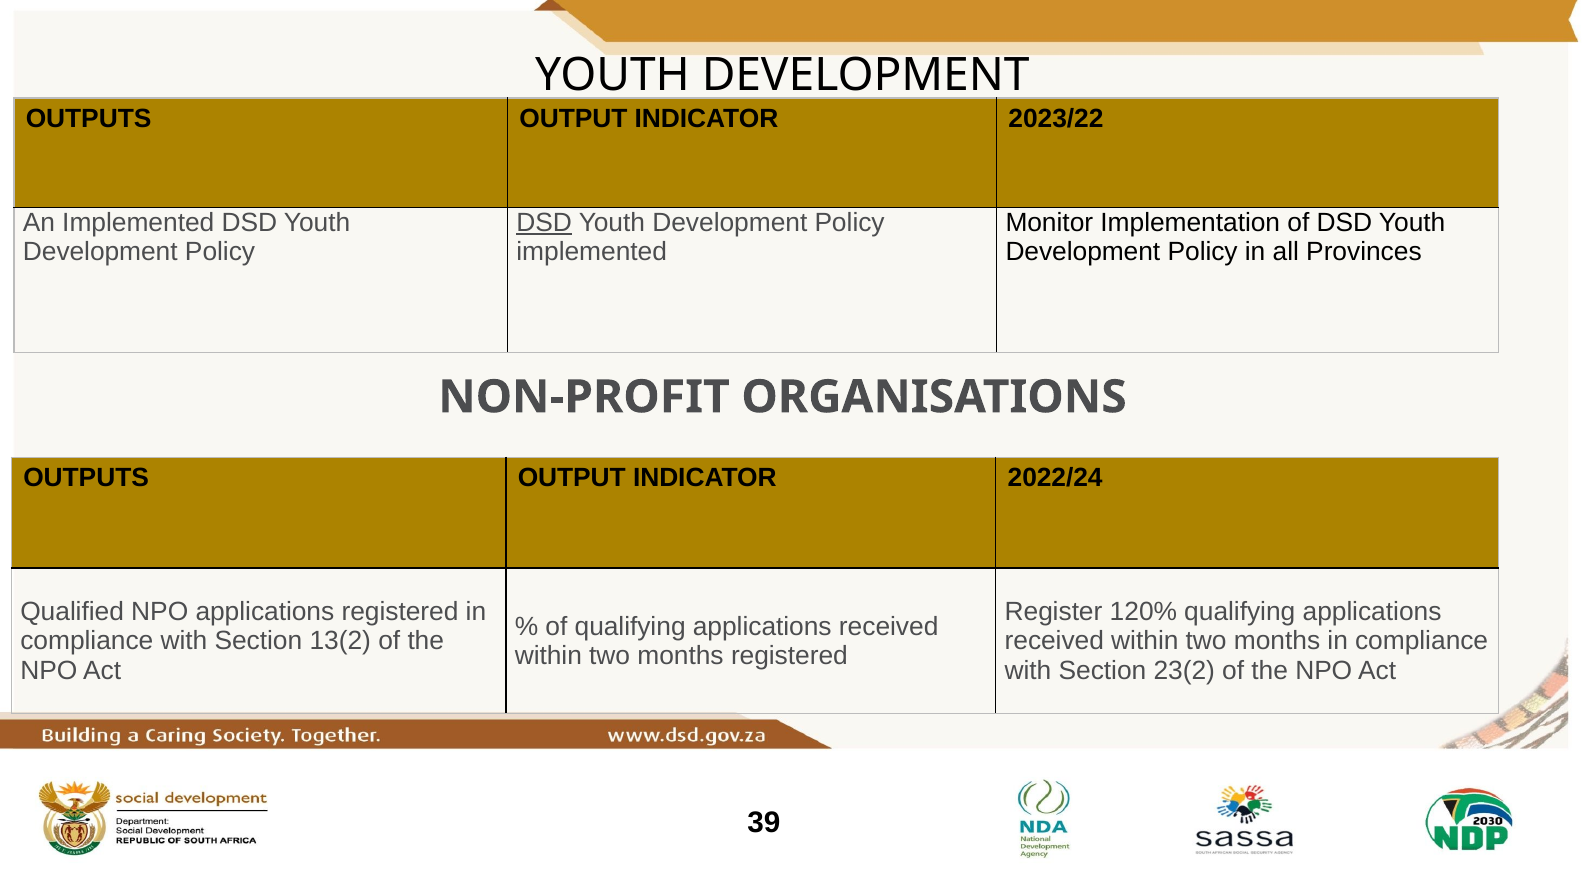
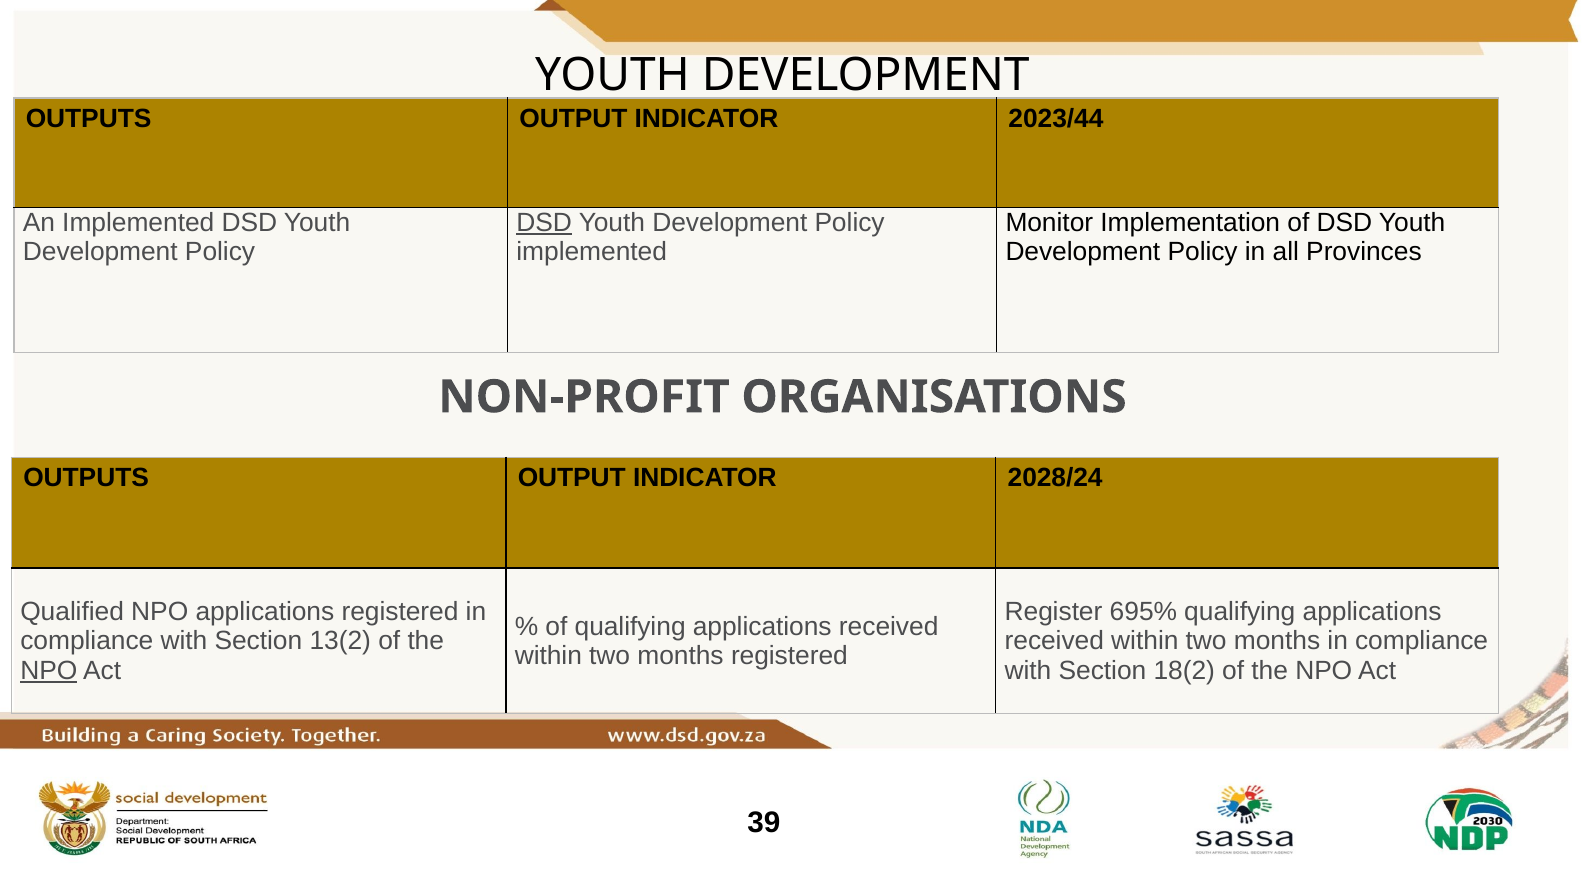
2023/22: 2023/22 -> 2023/44
2022/24: 2022/24 -> 2028/24
120%: 120% -> 695%
NPO at (49, 671) underline: none -> present
23(2: 23(2 -> 18(2
